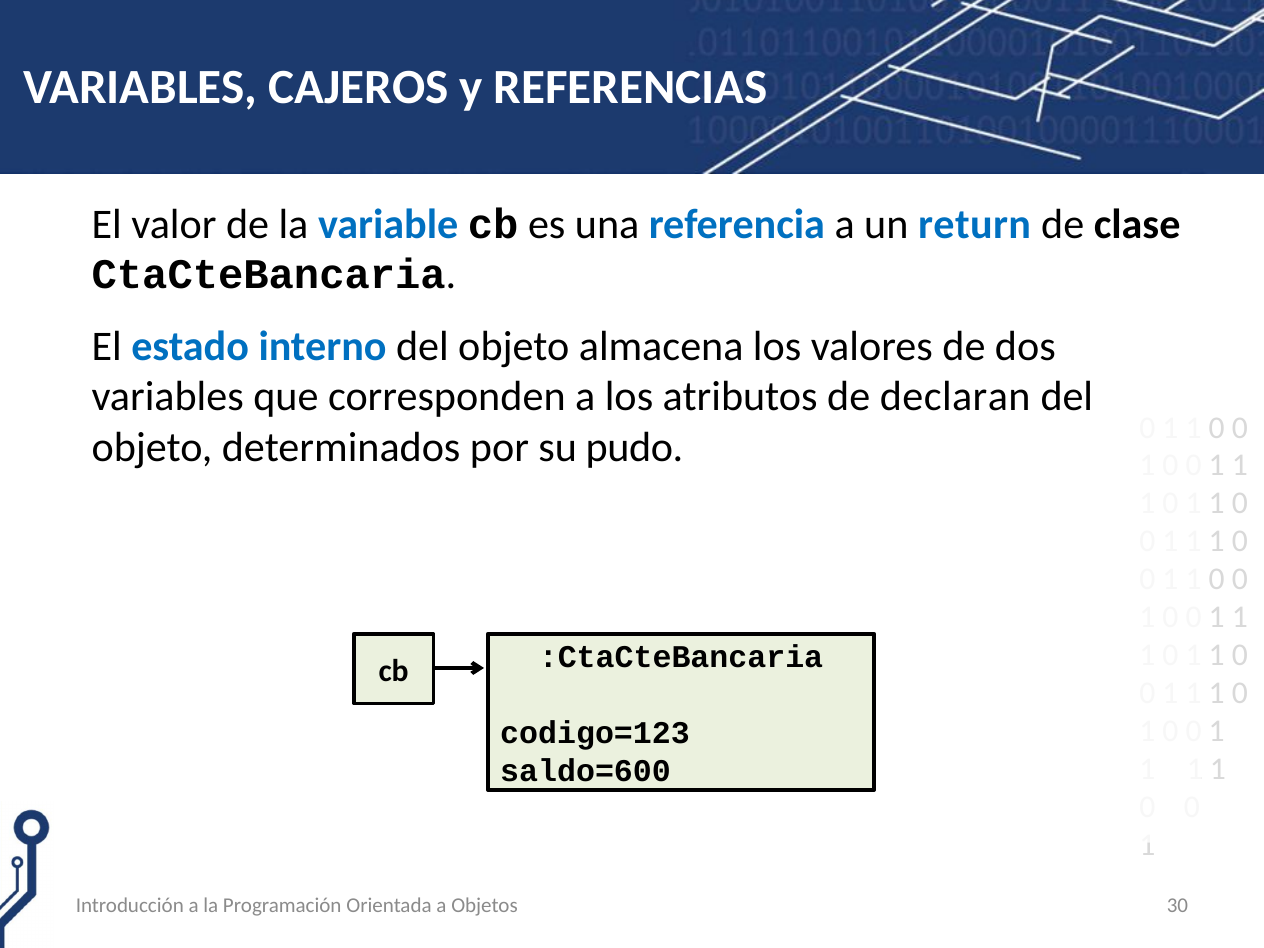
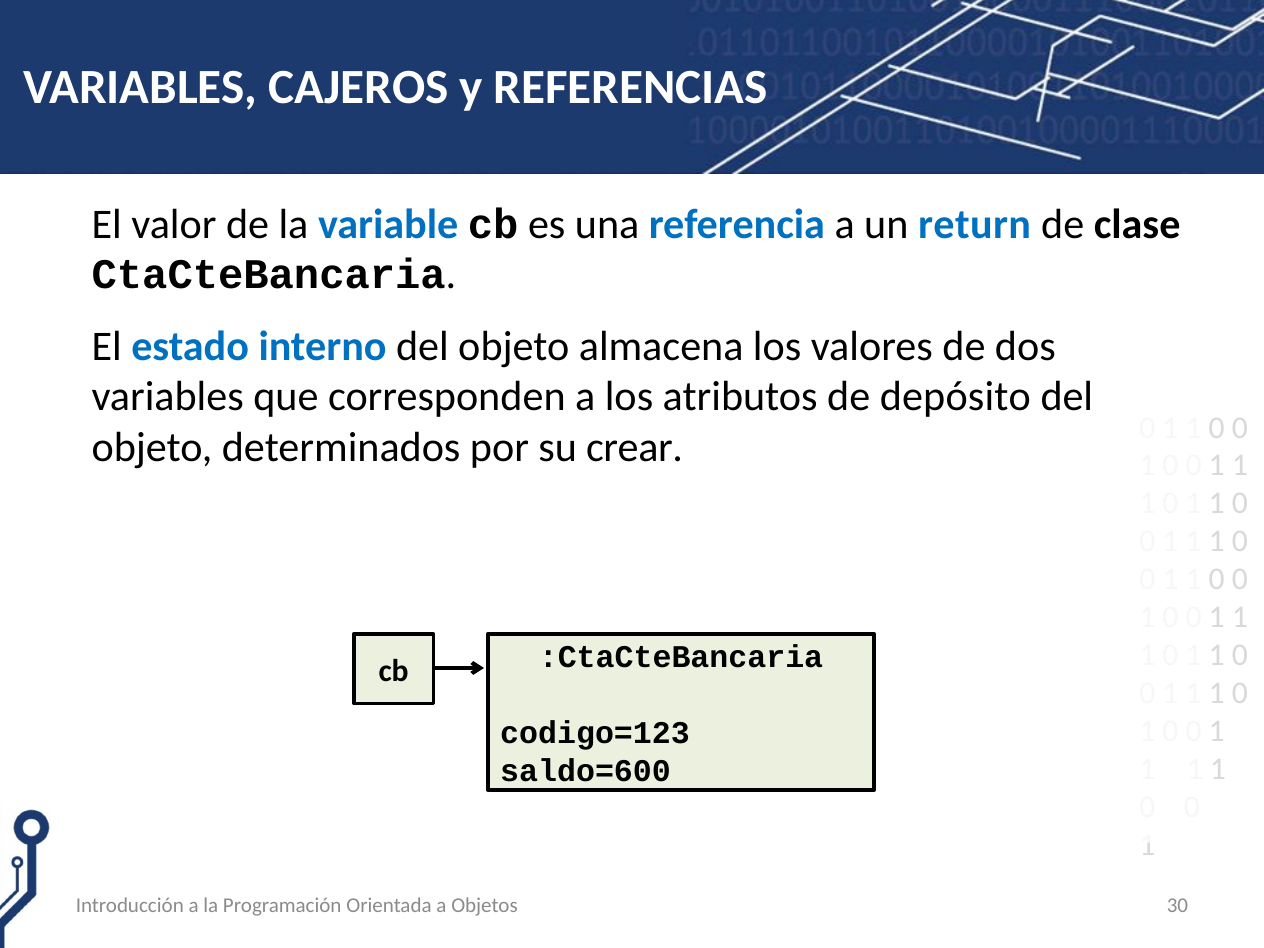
declaran: declaran -> depósito
pudo: pudo -> crear
